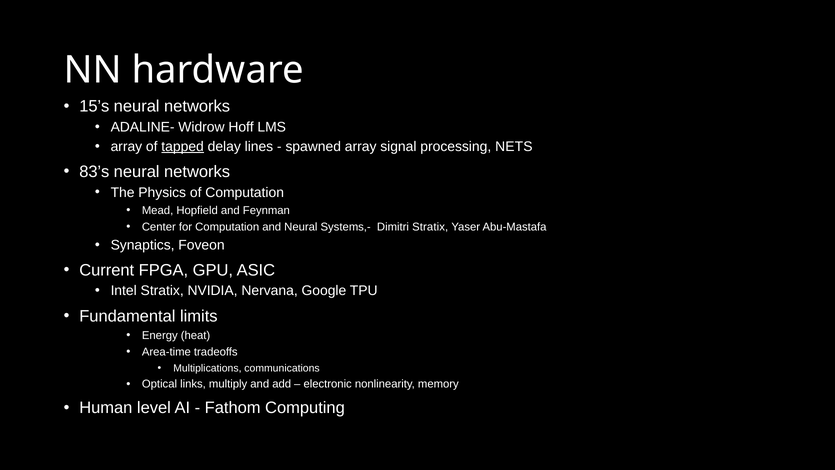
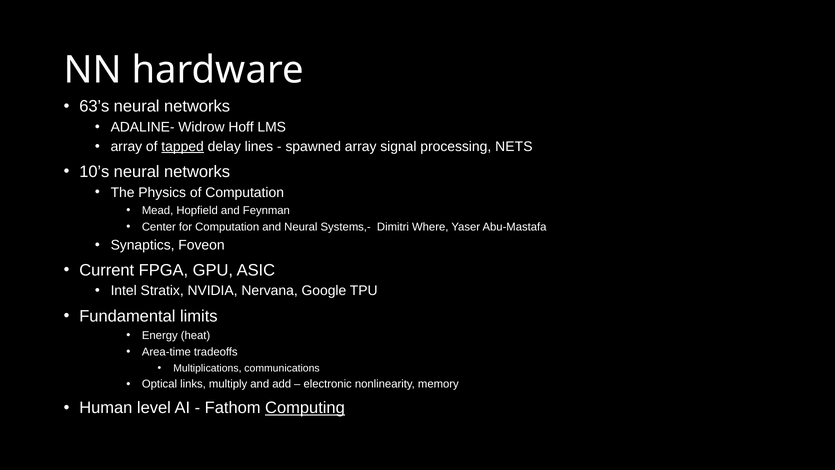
15’s: 15’s -> 63’s
83’s: 83’s -> 10’s
Dimitri Stratix: Stratix -> Where
Computing underline: none -> present
